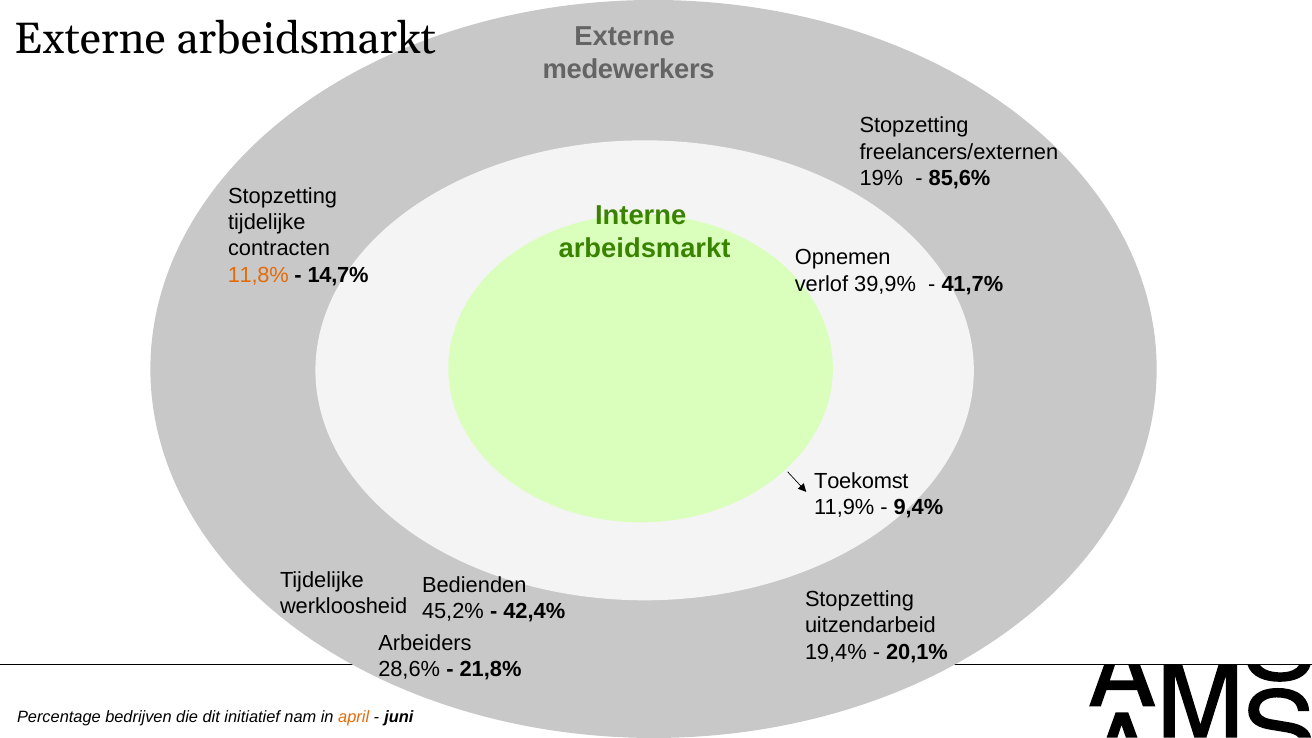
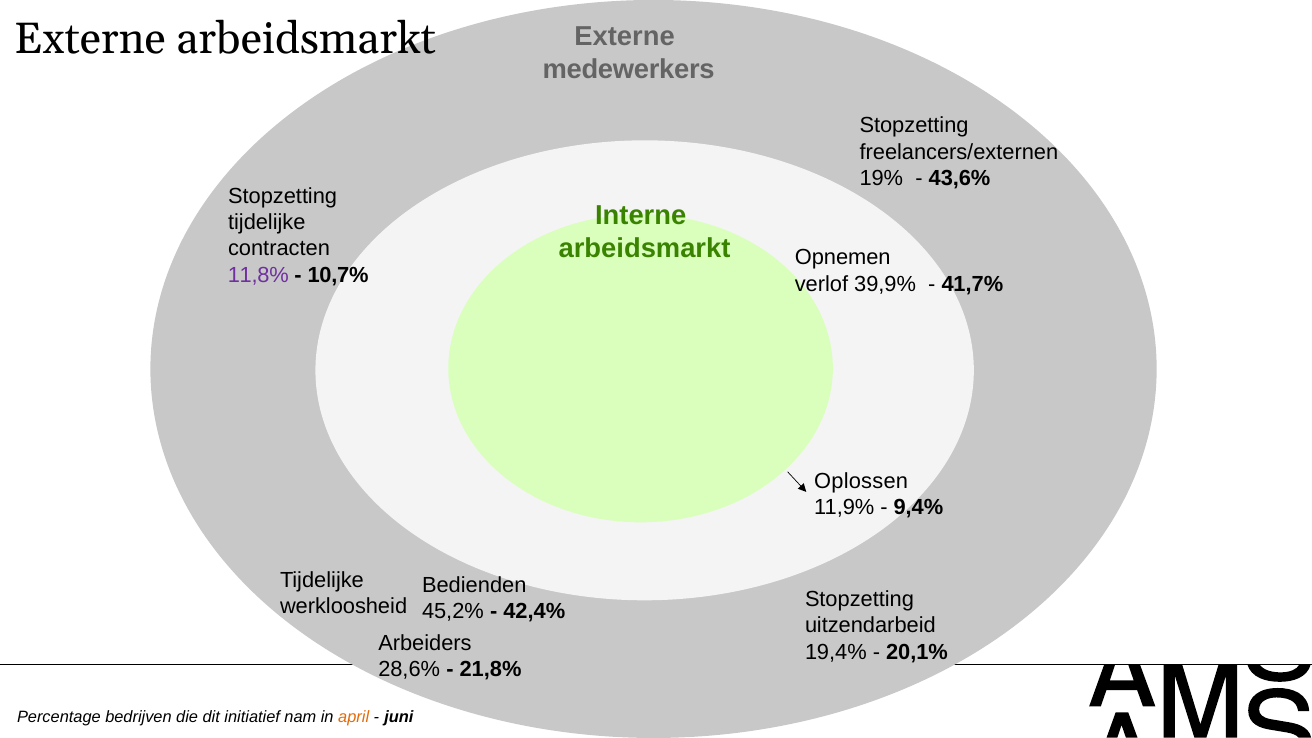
85,6%: 85,6% -> 43,6%
11,8% colour: orange -> purple
14,7%: 14,7% -> 10,7%
Toekomst: Toekomst -> Oplossen
